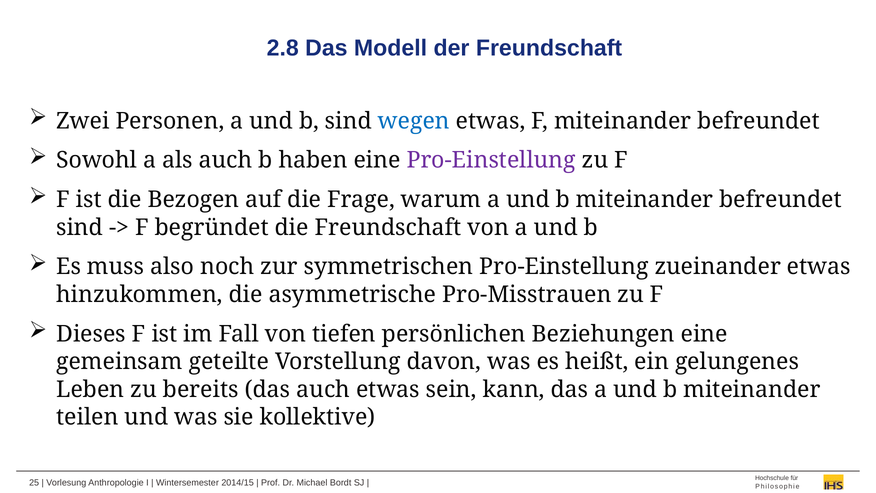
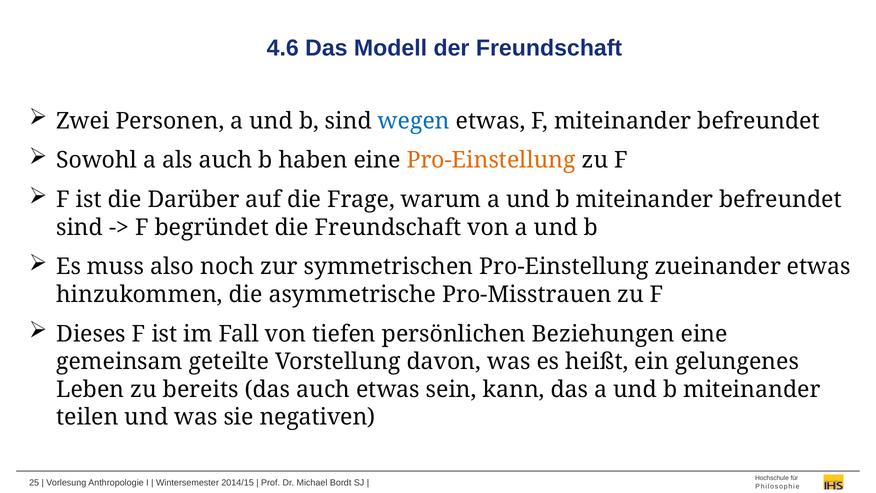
2.8: 2.8 -> 4.6
Pro-Einstellung at (491, 160) colour: purple -> orange
Bezogen: Bezogen -> Darüber
kollektive: kollektive -> negativen
